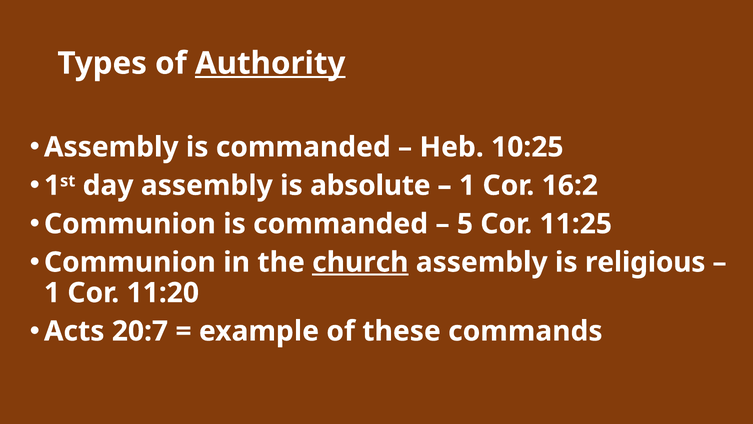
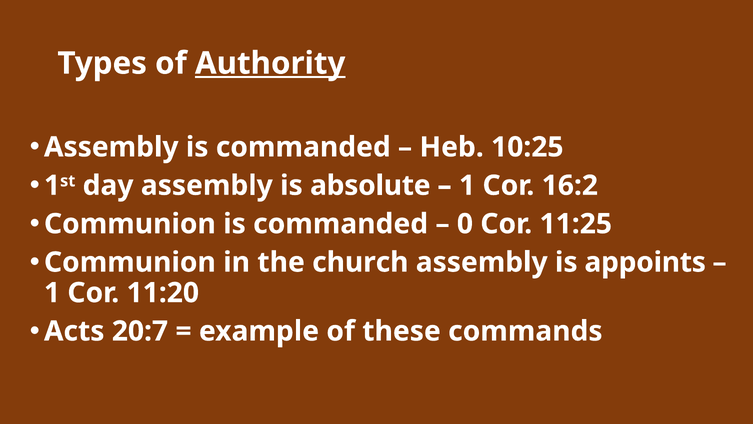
5: 5 -> 0
church underline: present -> none
religious: religious -> appoints
